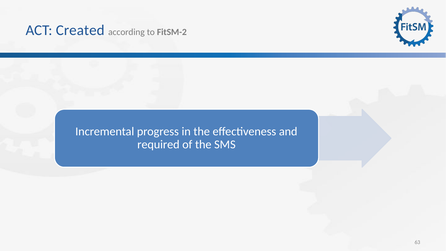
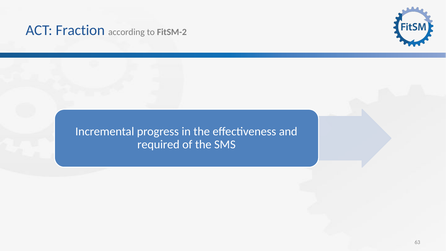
Created: Created -> Fraction
